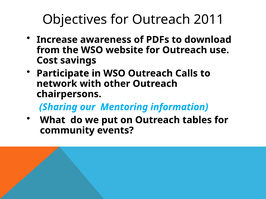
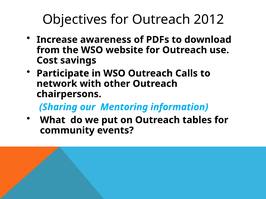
2011: 2011 -> 2012
